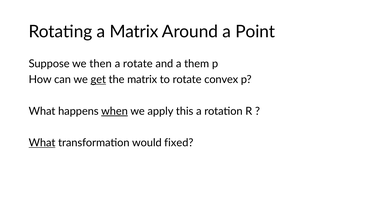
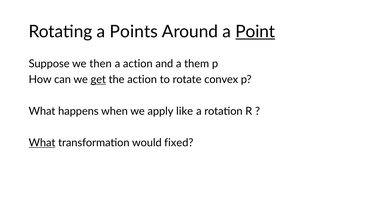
a Matrix: Matrix -> Points
Point underline: none -> present
a rotate: rotate -> action
the matrix: matrix -> action
when underline: present -> none
this: this -> like
